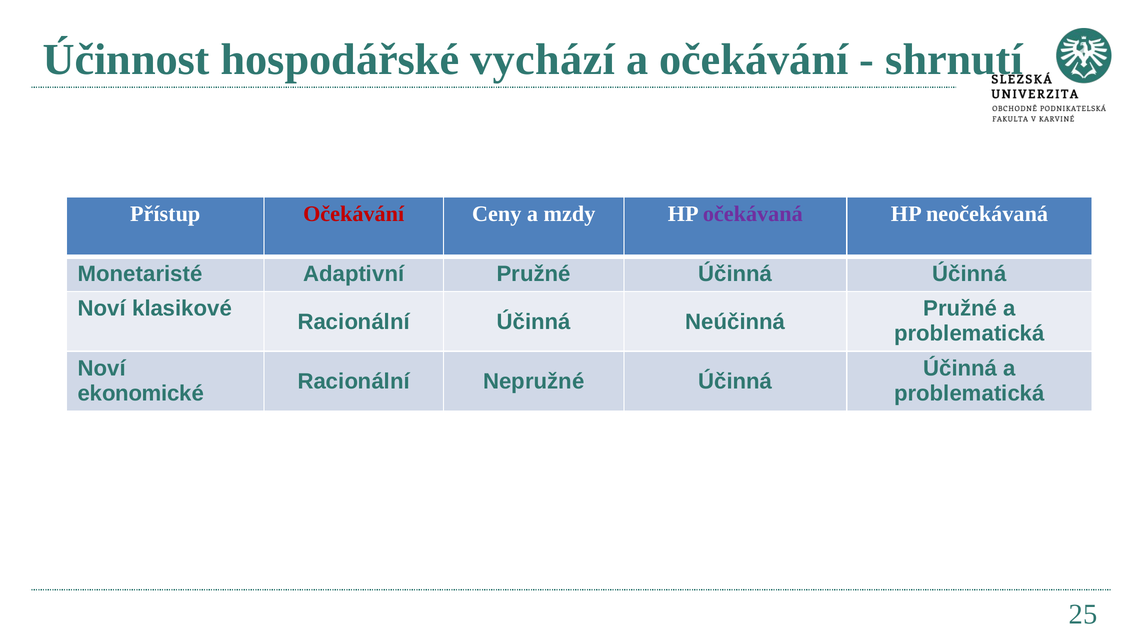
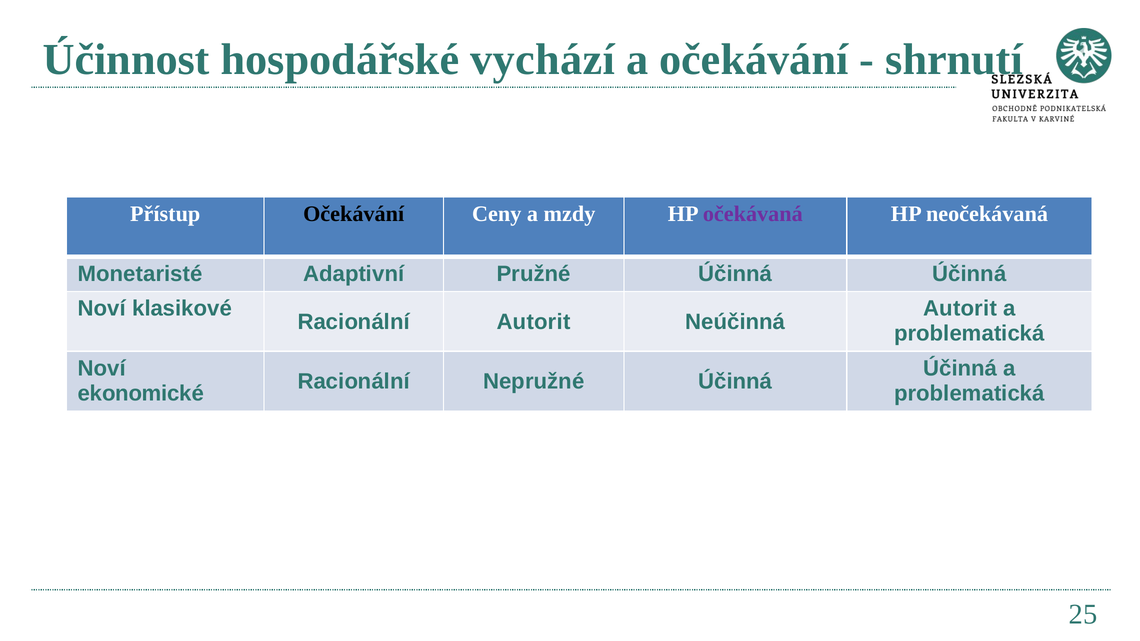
Očekávání at (354, 214) colour: red -> black
Pružné at (960, 309): Pružné -> Autorit
Racionální Účinná: Účinná -> Autorit
